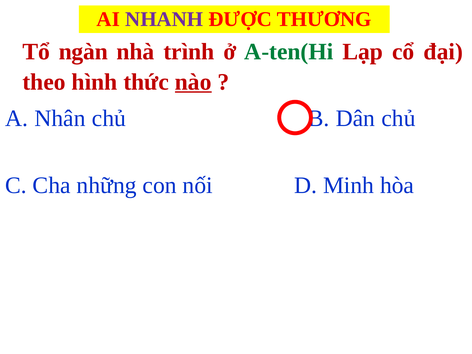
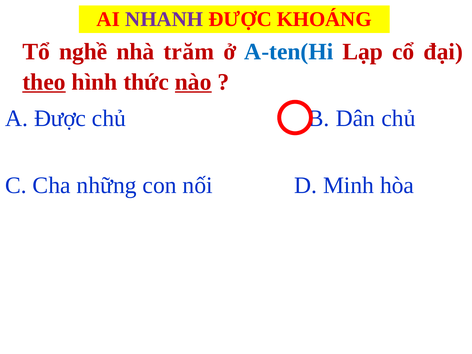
THƯƠNG: THƯƠNG -> KHOÁNG
ngàn: ngàn -> nghề
trình: trình -> trăm
A-ten(Hi colour: green -> blue
theo underline: none -> present
Nhân at (60, 118): Nhân -> Được
